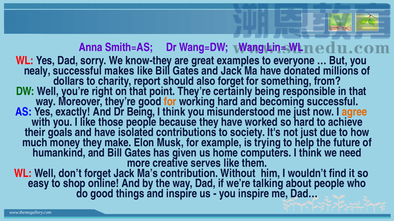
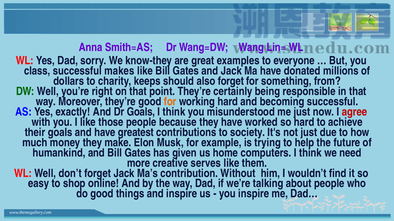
nealy: nealy -> class
report: report -> keeps
Dr Being: Being -> Goals
agree colour: orange -> red
isolated: isolated -> greatest
